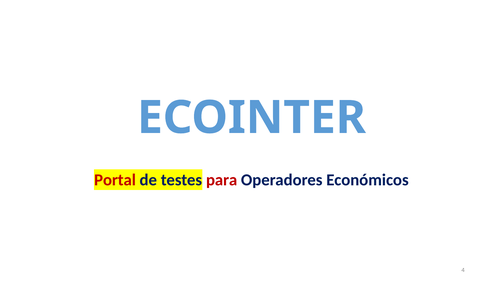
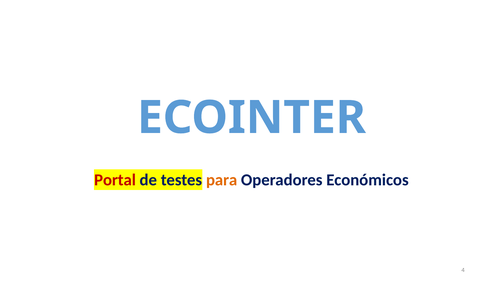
para colour: red -> orange
